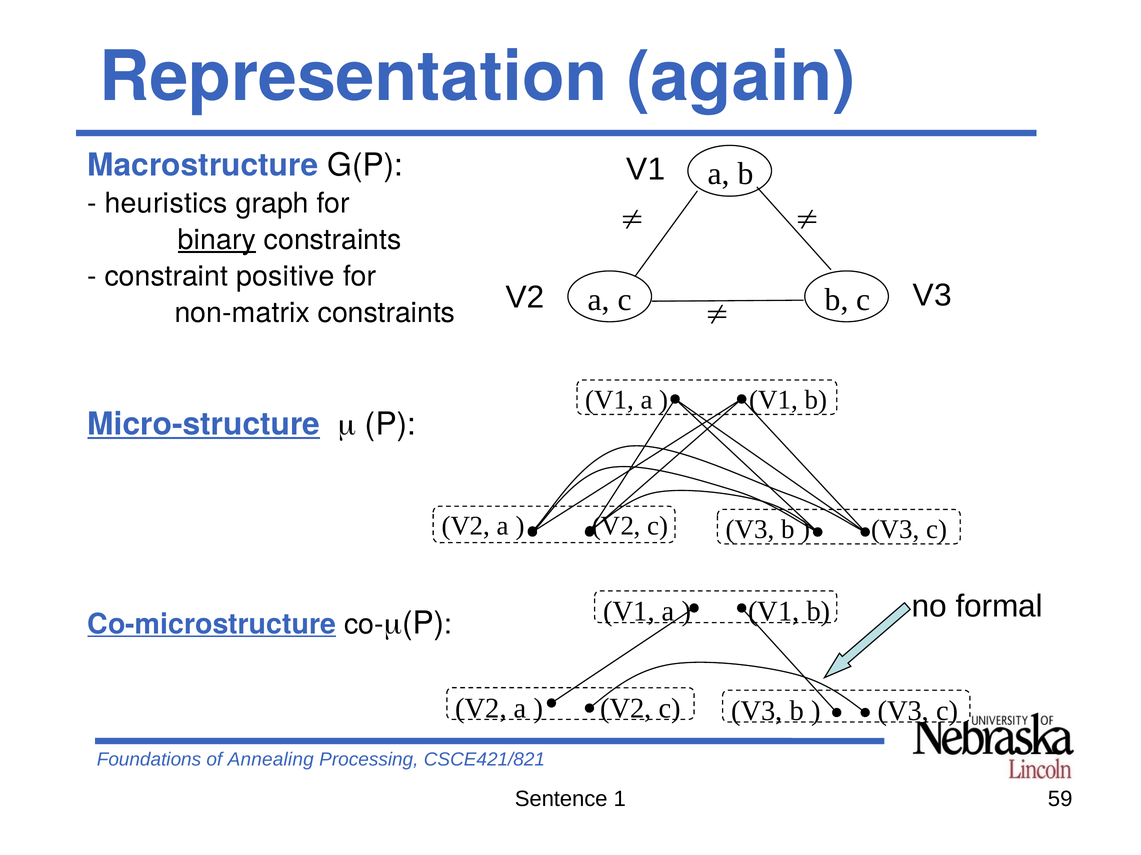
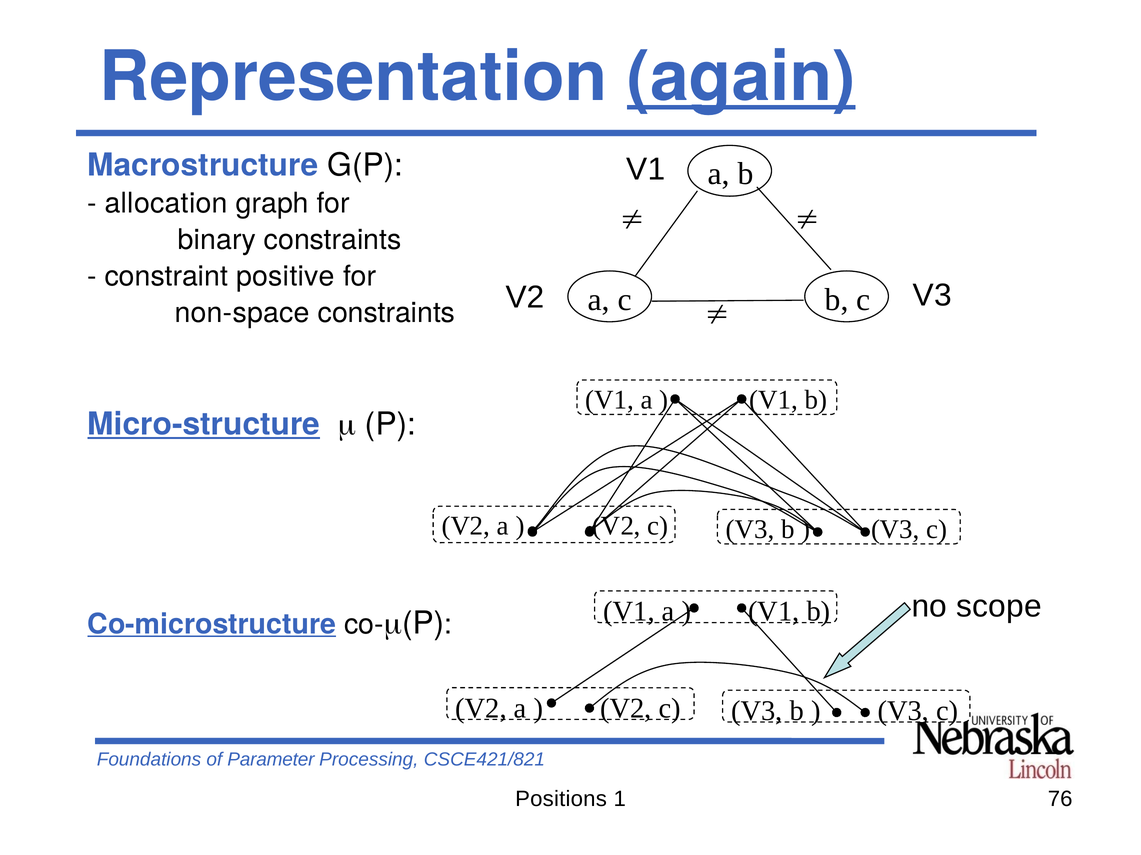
again underline: none -> present
heuristics: heuristics -> allocation
binary underline: present -> none
non-matrix: non-matrix -> non-space
formal: formal -> scope
Annealing: Annealing -> Parameter
Sentence: Sentence -> Positions
59: 59 -> 76
